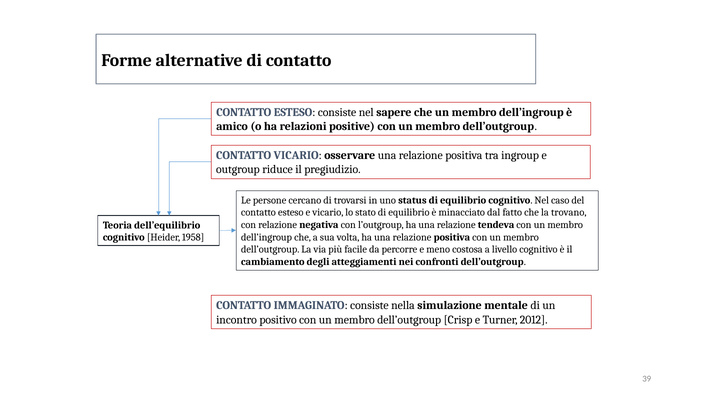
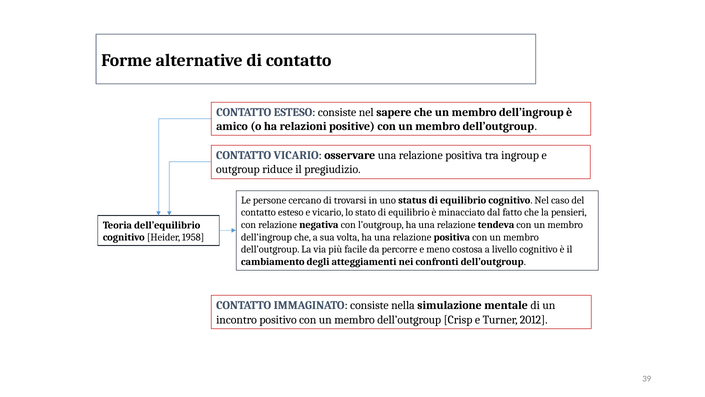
trovano: trovano -> pensieri
